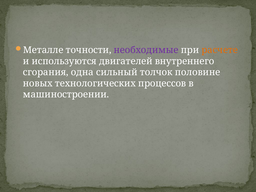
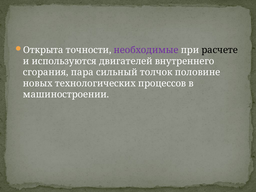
Металле: Металле -> Открыта
расчете colour: orange -> black
одна: одна -> пара
